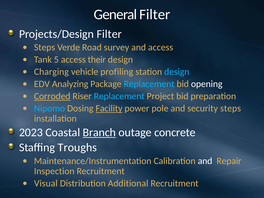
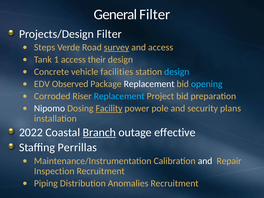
survey underline: none -> present
5: 5 -> 1
Charging: Charging -> Concrete
profiling: profiling -> facilities
Analyzing: Analyzing -> Observed
Replacement at (149, 84) colour: light blue -> white
opening colour: white -> light blue
Corroded underline: present -> none
Nipomo colour: light blue -> white
security steps: steps -> plans
2023: 2023 -> 2022
concrete: concrete -> effective
Troughs: Troughs -> Perrillas
Visual: Visual -> Piping
Additional: Additional -> Anomalies
